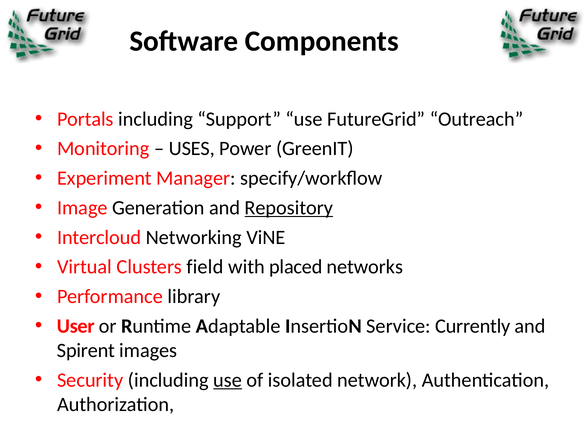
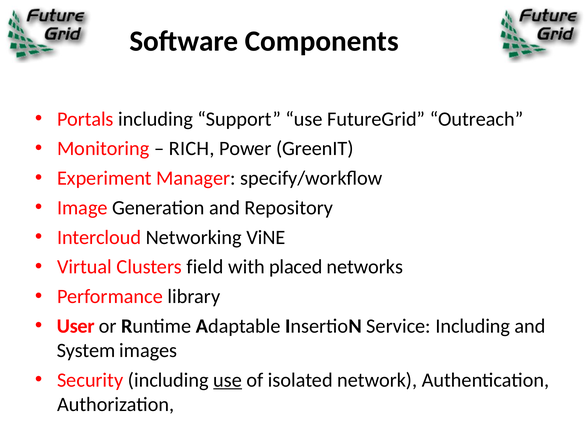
USES: USES -> RICH
Repository underline: present -> none
Service Currently: Currently -> Including
Spirent: Spirent -> System
